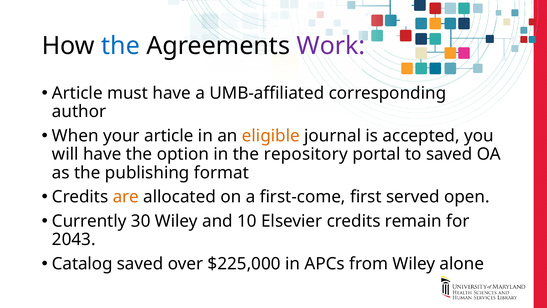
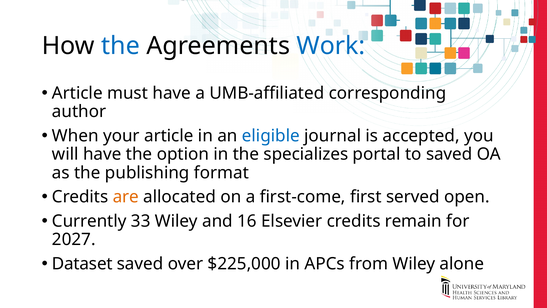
Work colour: purple -> blue
eligible colour: orange -> blue
repository: repository -> specializes
30: 30 -> 33
10: 10 -> 16
2043: 2043 -> 2027
Catalog: Catalog -> Dataset
